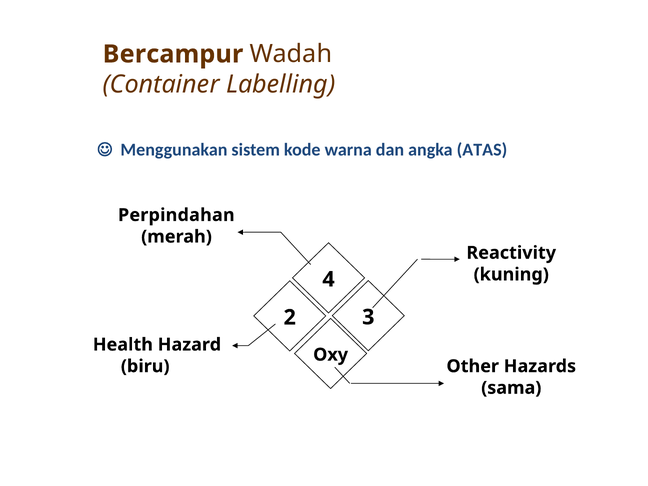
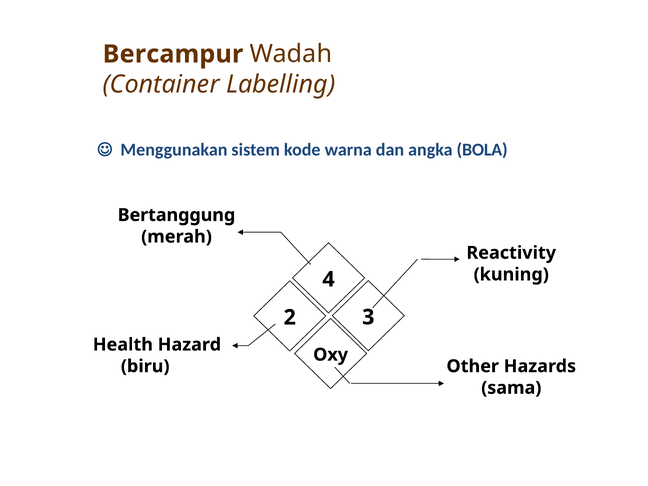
ATAS: ATAS -> BOLA
Perpindahan: Perpindahan -> Bertanggung
